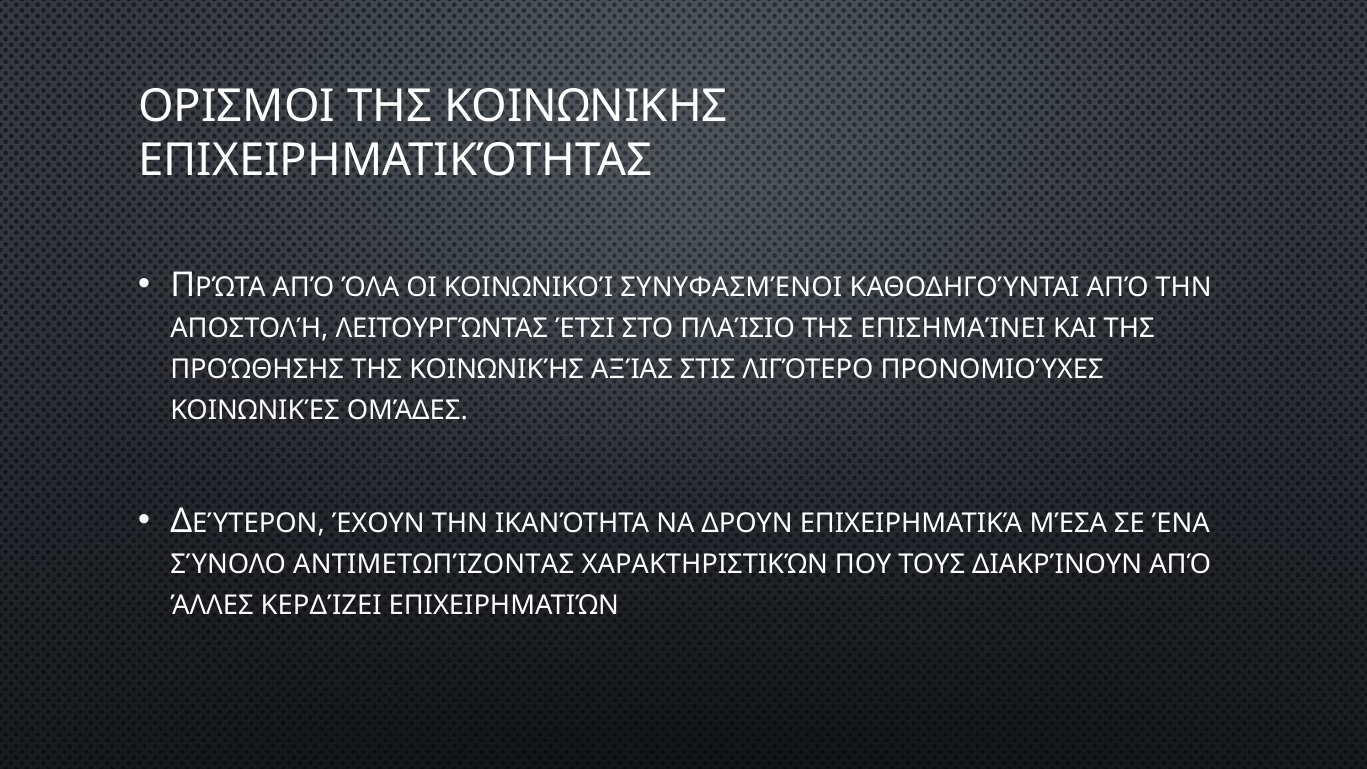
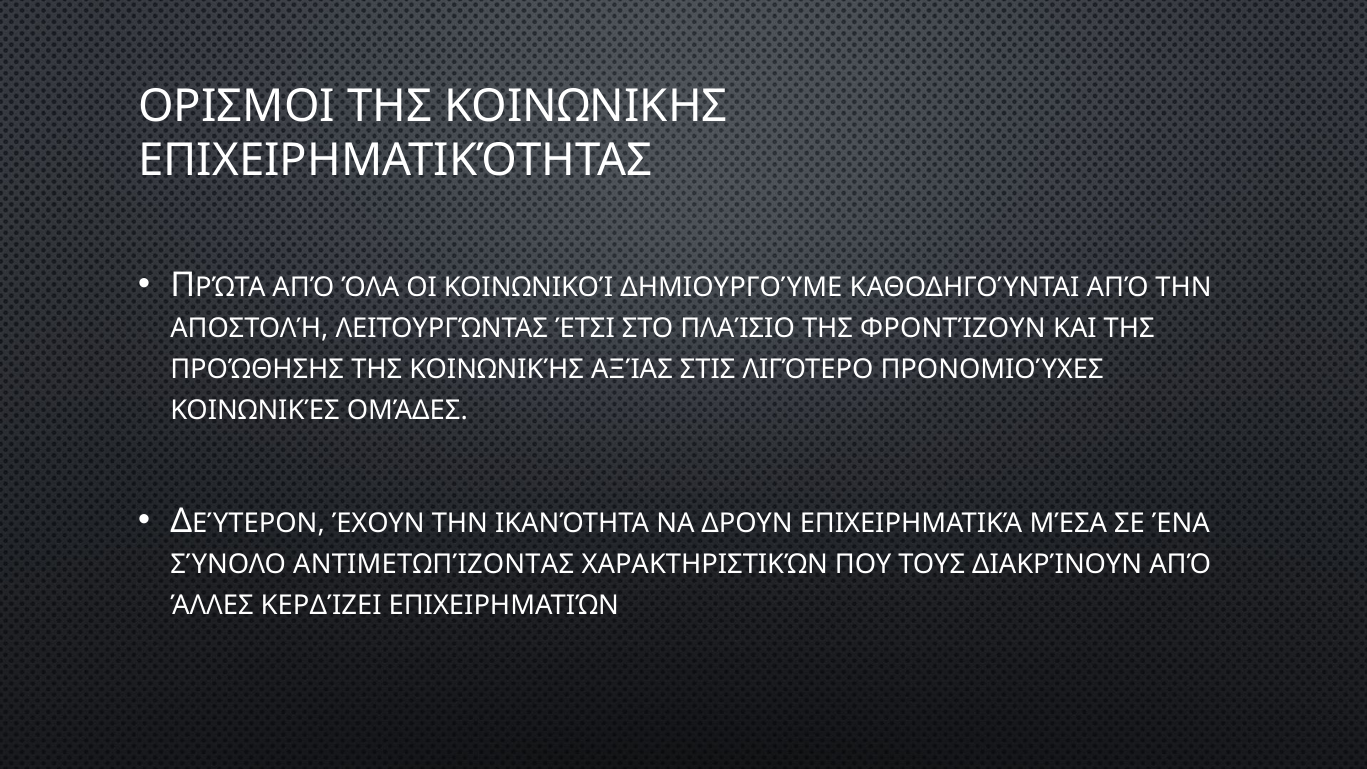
ΣΥΝΥΦΑΣΜΈΝΟΙ: ΣΥΝΥΦΑΣΜΈΝΟΙ -> ΔΗΜΙΟΥΡΓΟΎΜΕ
ΕΠΙΣΗΜΑΊΝΕΙ: ΕΠΙΣΗΜΑΊΝΕΙ -> ΦΡΟΝΤΊΖΟΥΝ
